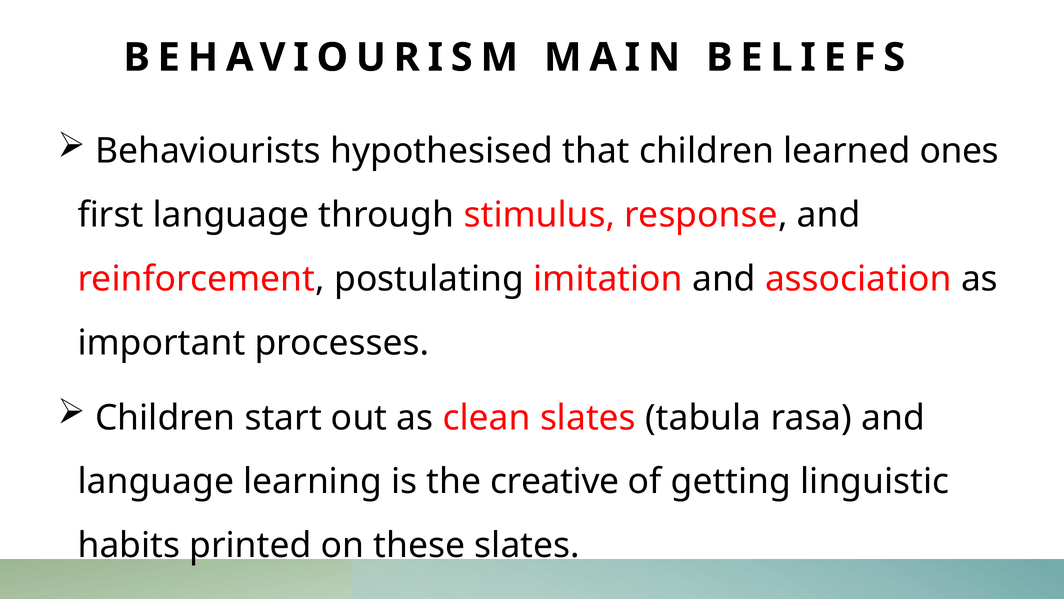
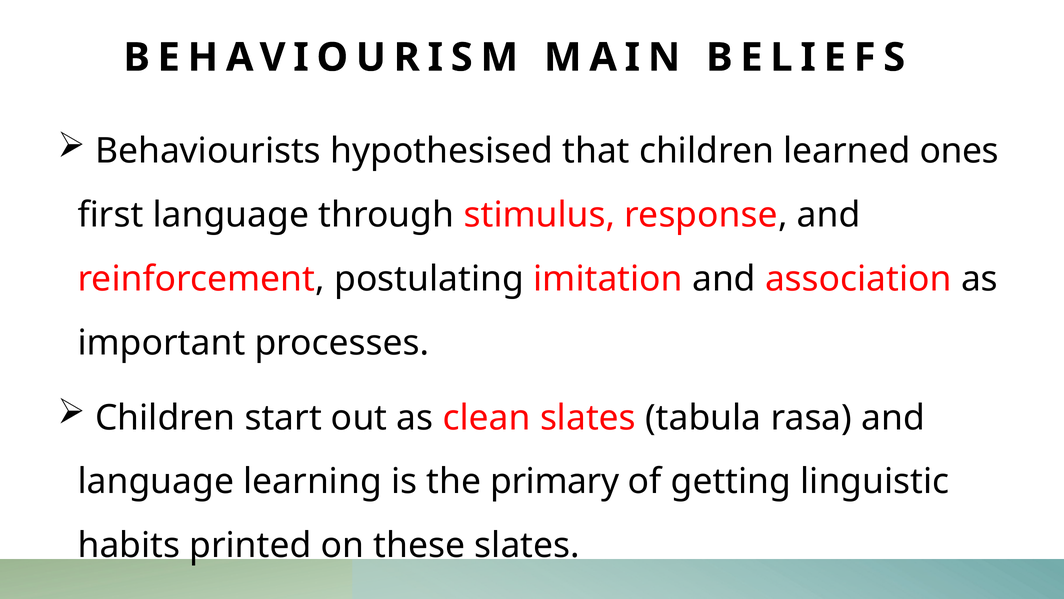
creative: creative -> primary
